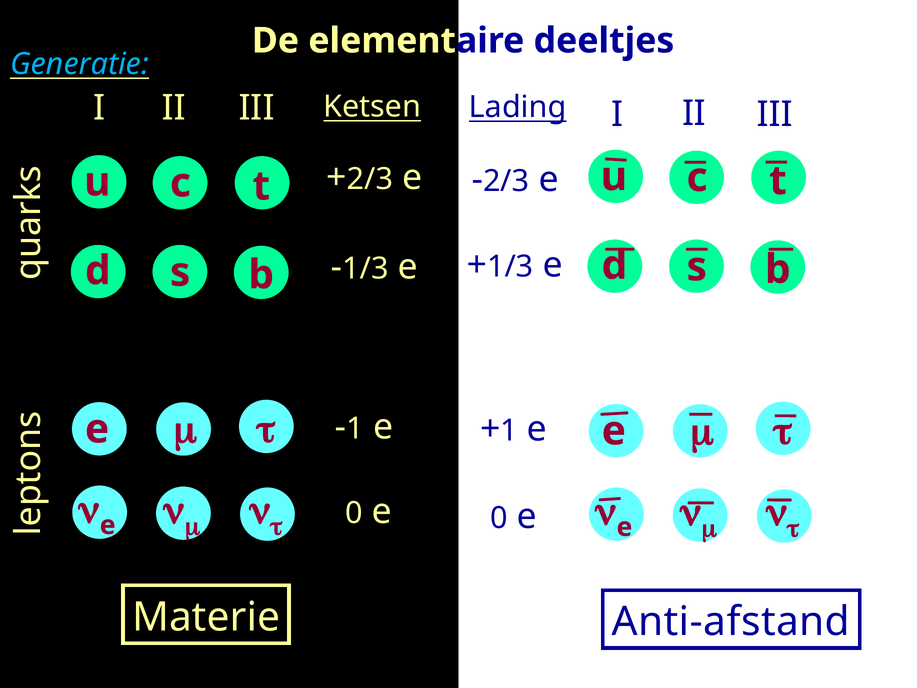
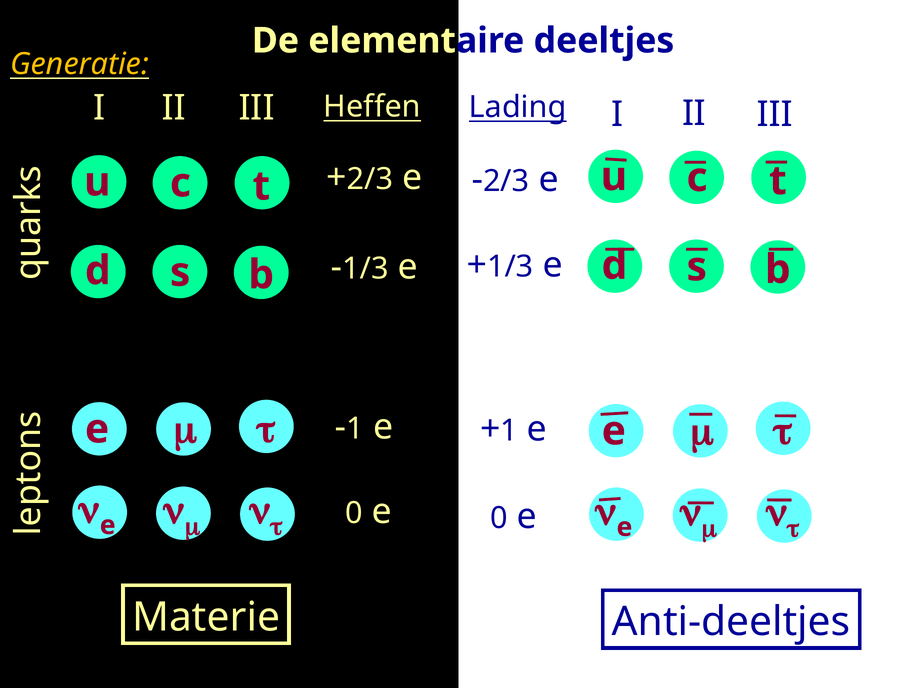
Generatie colour: light blue -> yellow
Ketsen: Ketsen -> Heffen
Anti-afstand: Anti-afstand -> Anti-deeltjes
